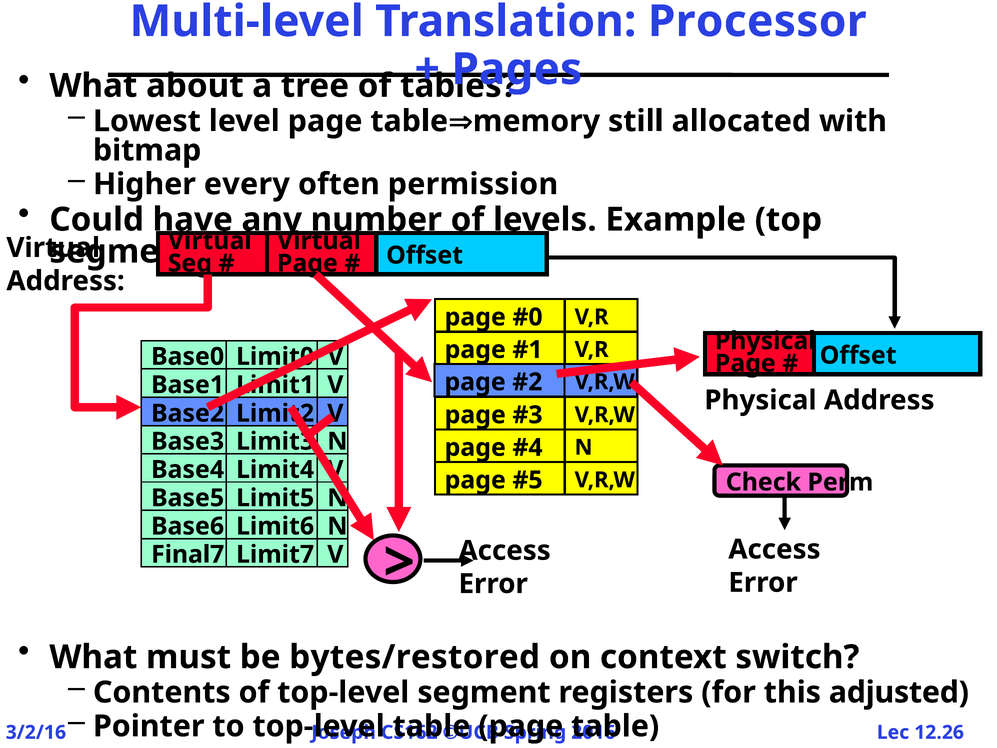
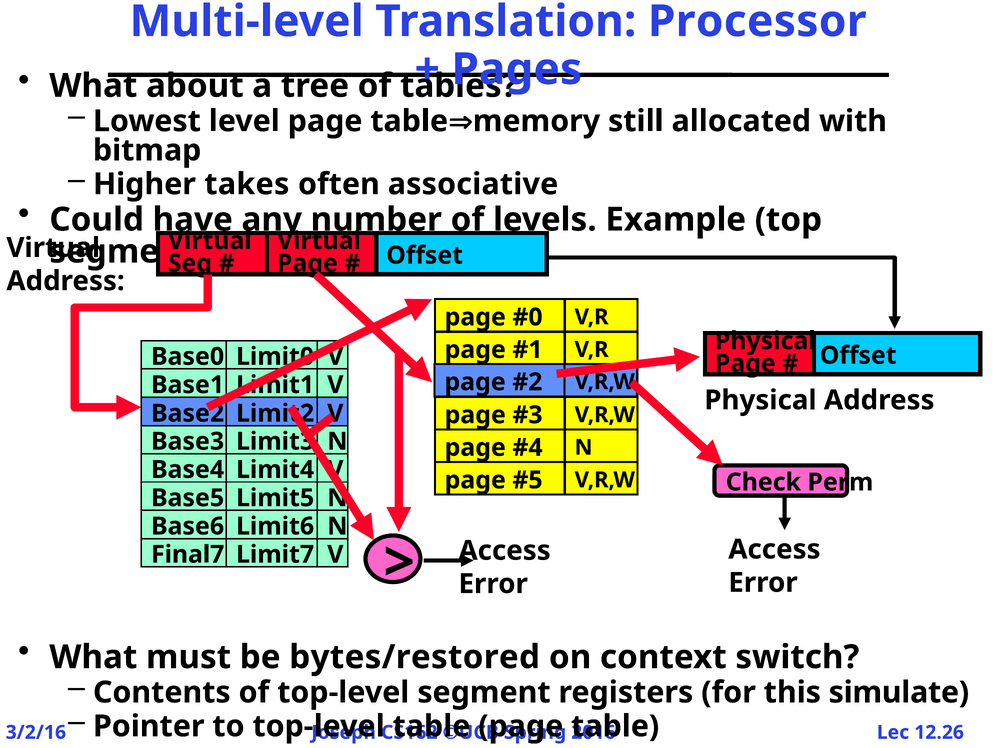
every: every -> takes
permission: permission -> associative
adjusted: adjusted -> simulate
